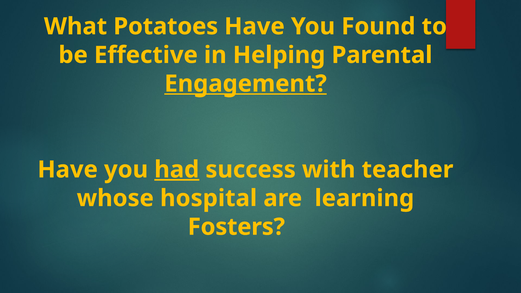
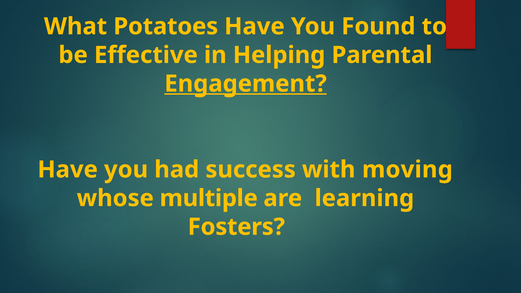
had underline: present -> none
teacher: teacher -> moving
hospital: hospital -> multiple
